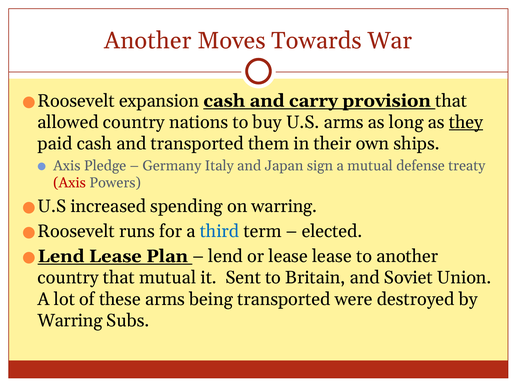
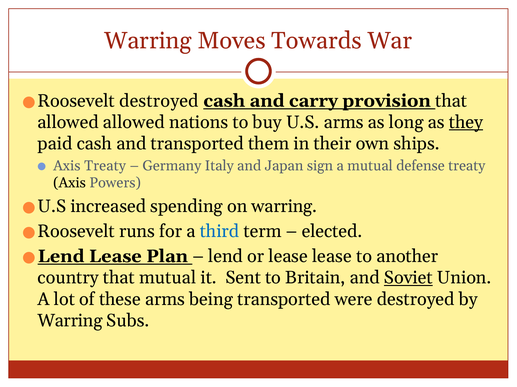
Another at (148, 41): Another -> Warring
expansion at (159, 101): expansion -> destroyed
allowed country: country -> allowed
Axis Pledge: Pledge -> Treaty
Axis at (70, 183) colour: red -> black
Soviet underline: none -> present
